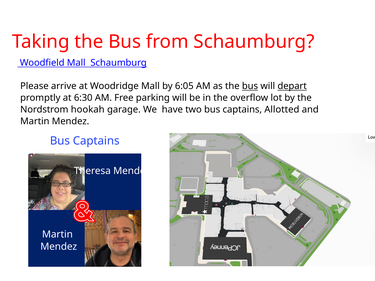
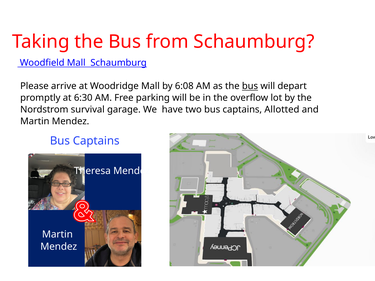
6:05: 6:05 -> 6:08
depart underline: present -> none
hookah: hookah -> survival
